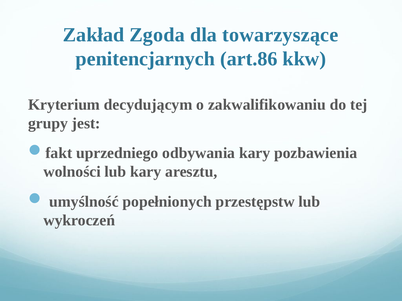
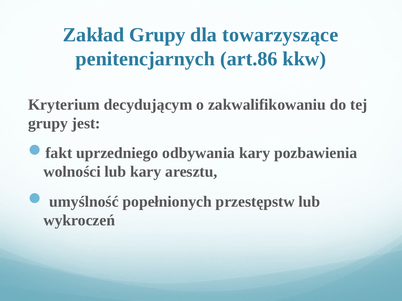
Zakład Zgoda: Zgoda -> Grupy
